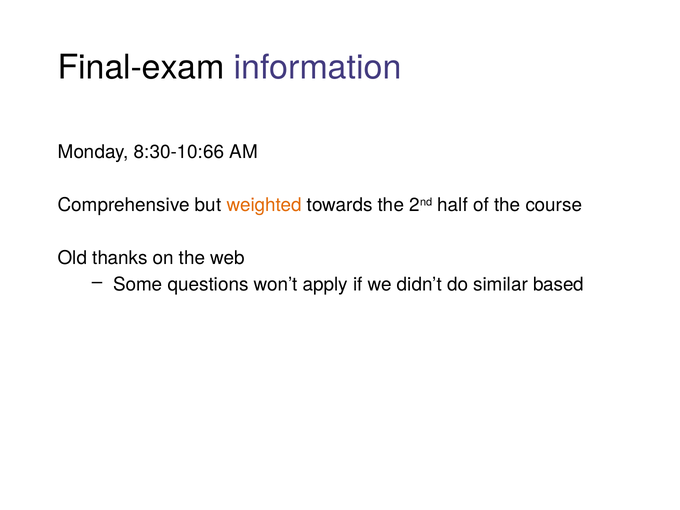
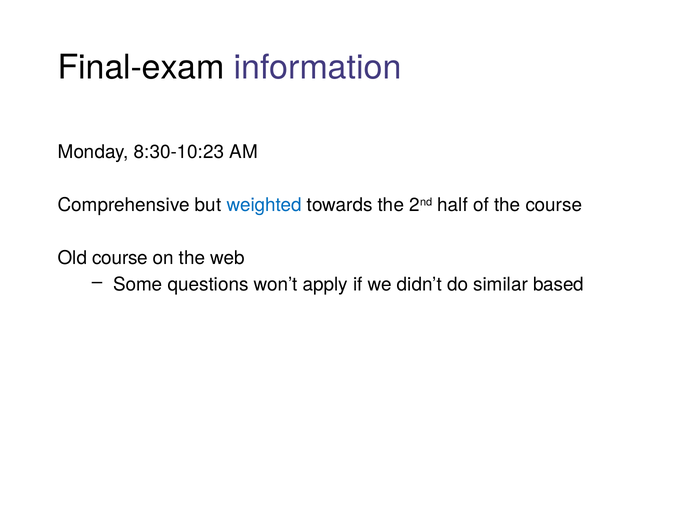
8:30-10:66: 8:30-10:66 -> 8:30-10:23
weighted colour: orange -> blue
Old thanks: thanks -> course
